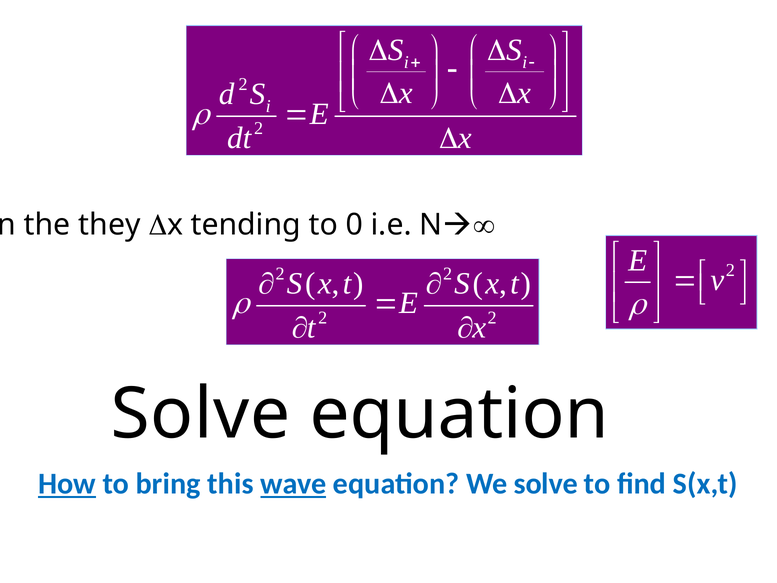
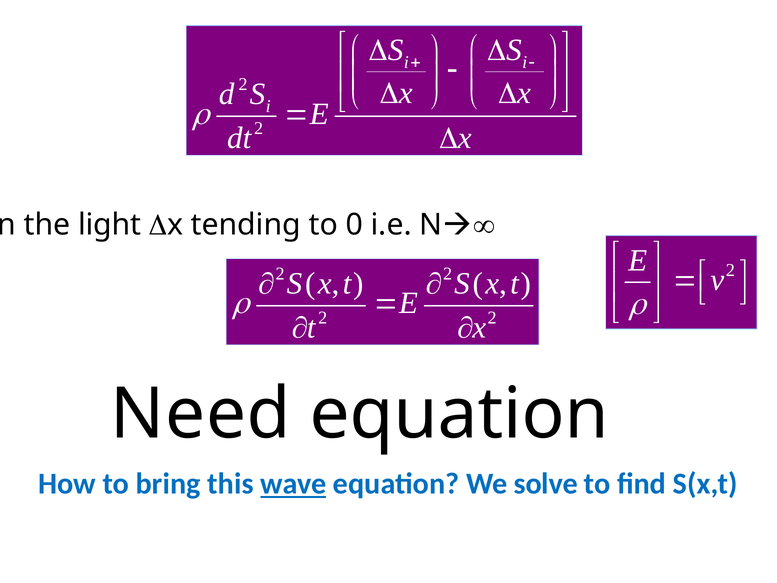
they: they -> light
Solve at (200, 414): Solve -> Need
How underline: present -> none
